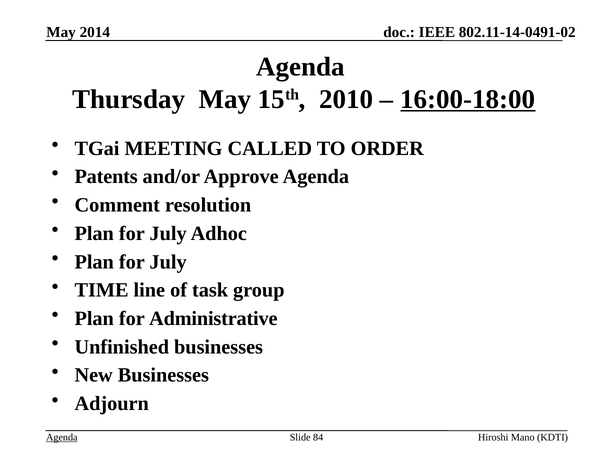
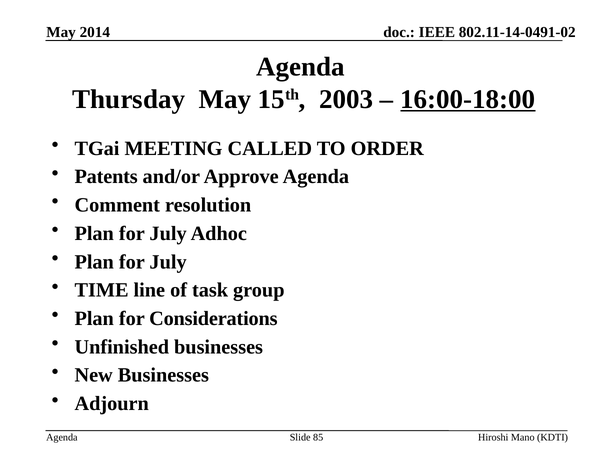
2010: 2010 -> 2003
Administrative: Administrative -> Considerations
Agenda at (62, 437) underline: present -> none
84: 84 -> 85
